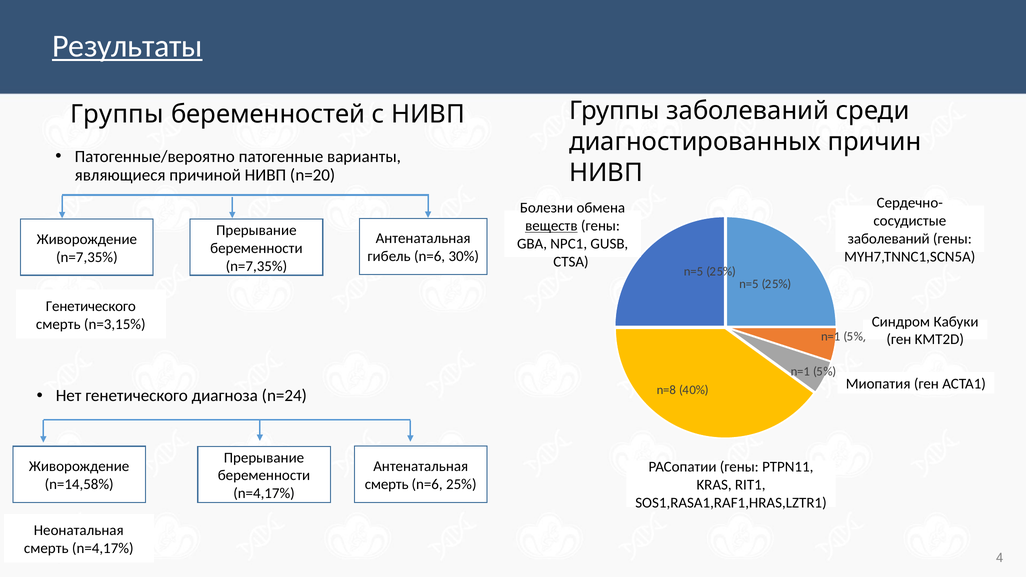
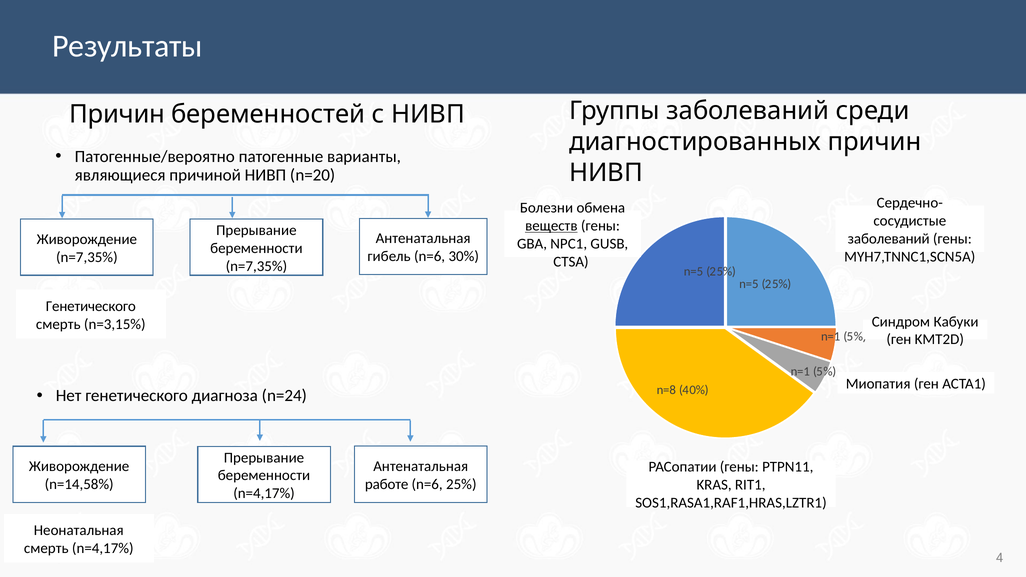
Результаты underline: present -> none
Группы at (117, 114): Группы -> Причин
смерть at (387, 484): смерть -> работе
